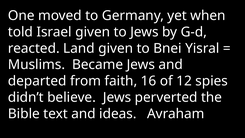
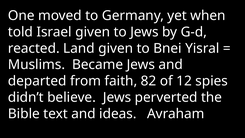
16: 16 -> 82
